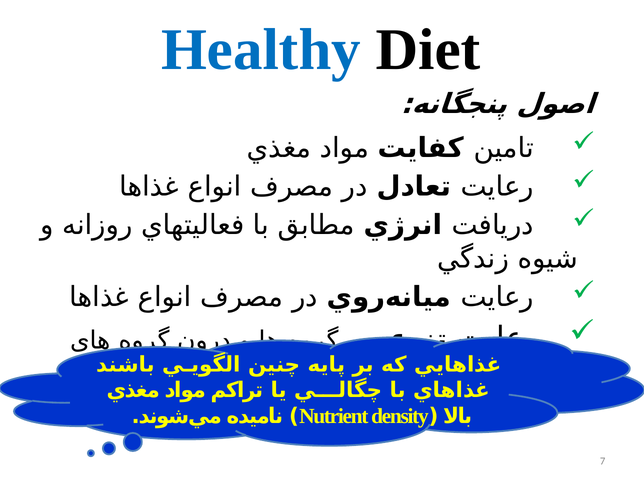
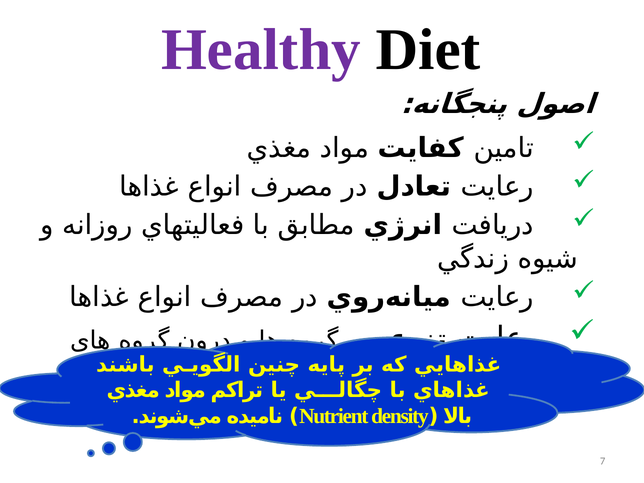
Healthy colour: blue -> purple
